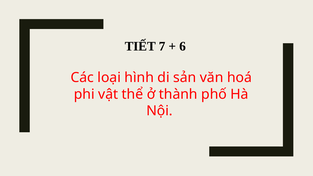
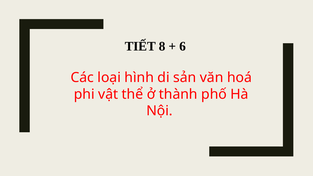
7: 7 -> 8
